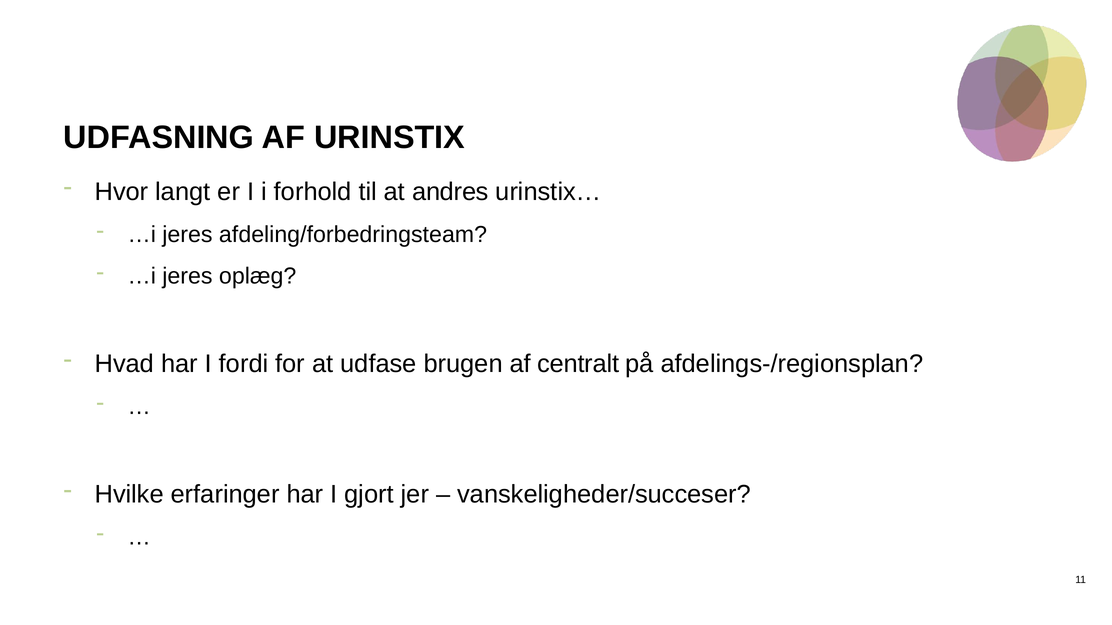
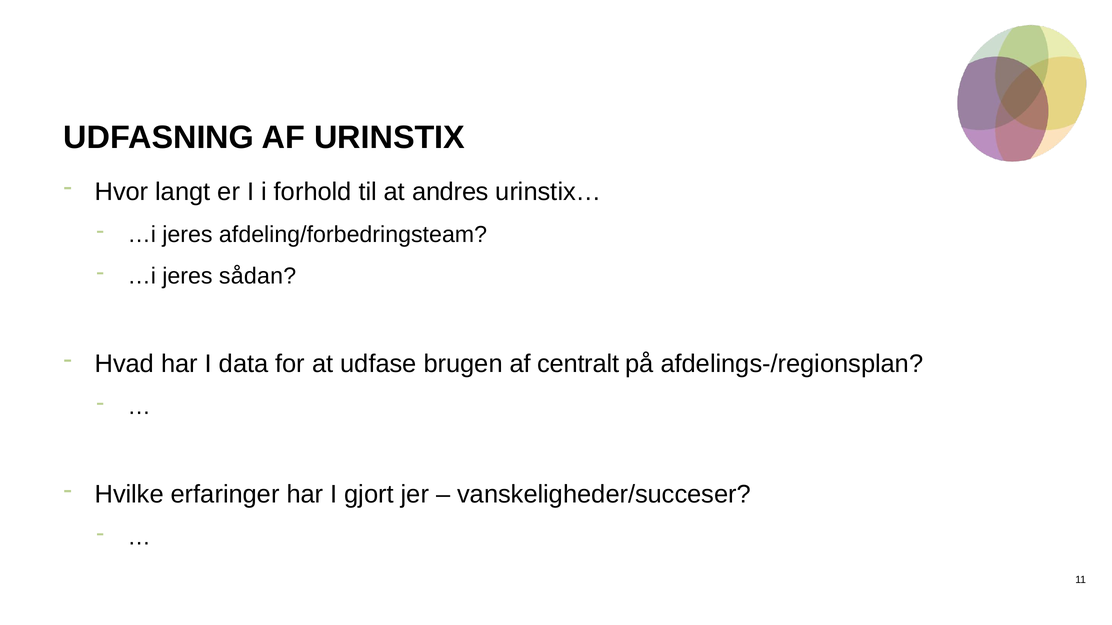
oplæg: oplæg -> sådan
fordi: fordi -> data
